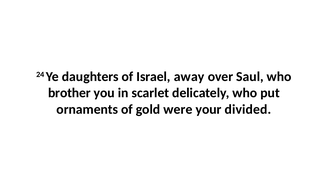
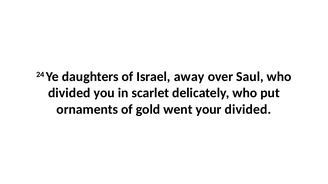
brother at (69, 93): brother -> divided
were: were -> went
